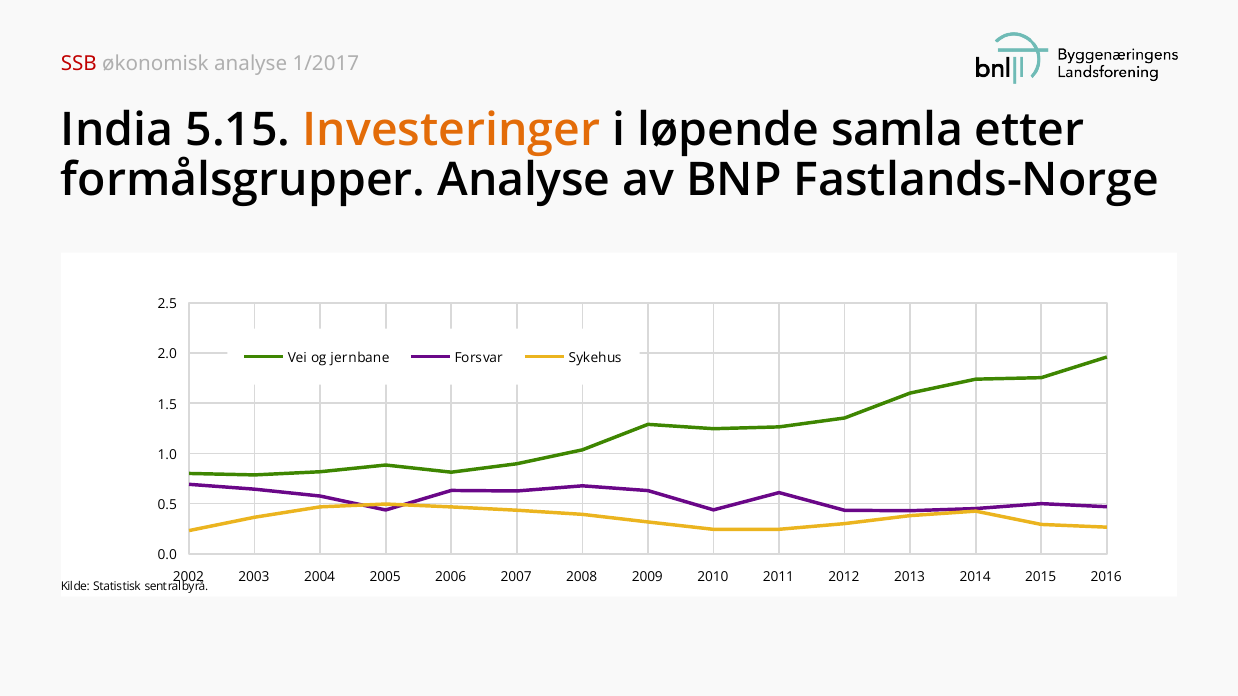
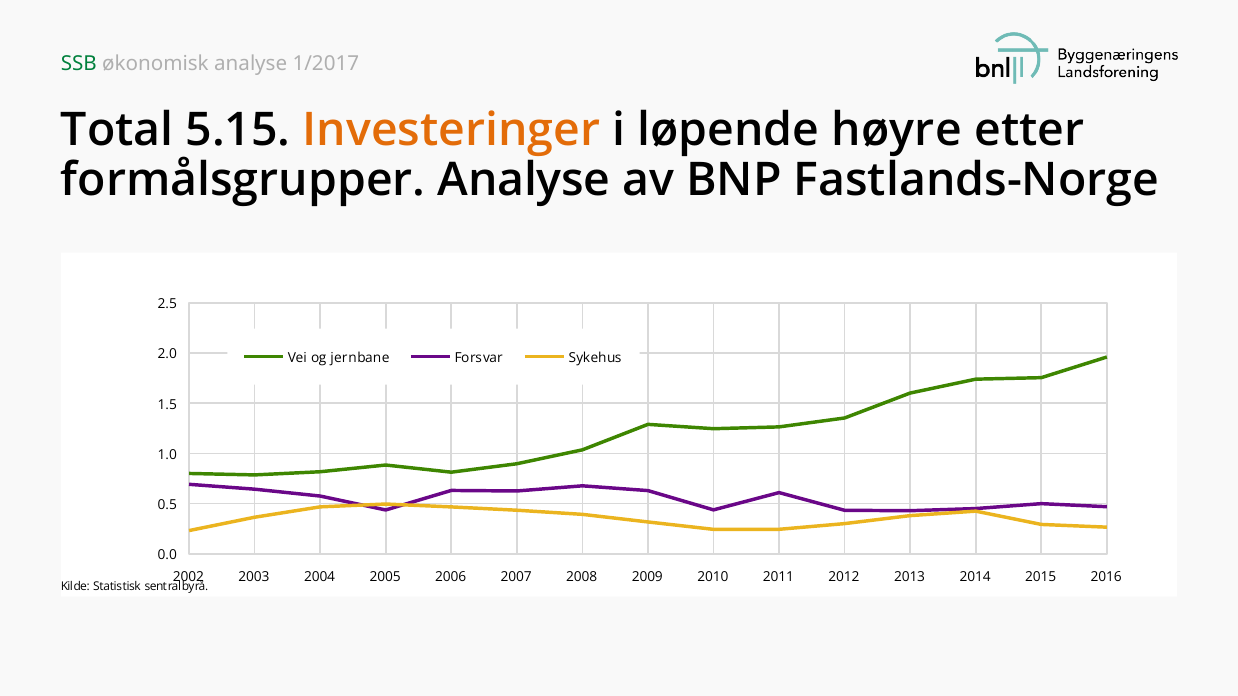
SSB colour: red -> green
India: India -> Total
samla: samla -> høyre
